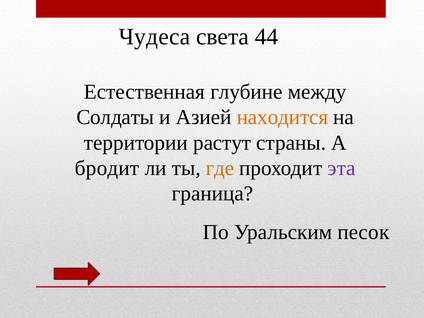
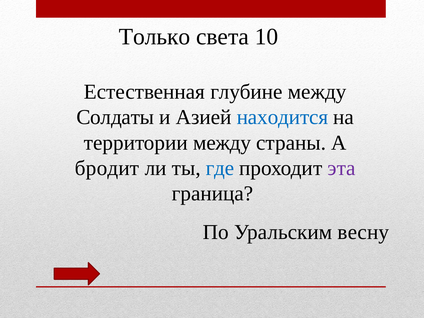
Чудеса: Чудеса -> Только
44: 44 -> 10
находится colour: orange -> blue
территории растут: растут -> между
где colour: orange -> blue
песок: песок -> весну
